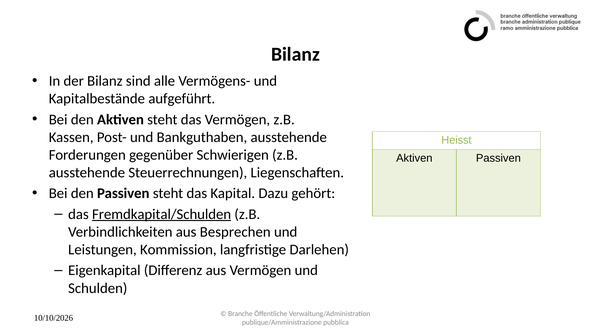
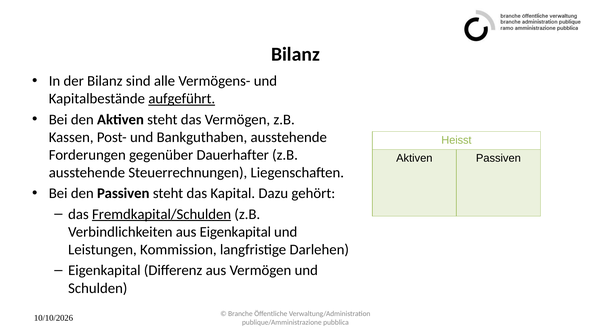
aufgeführt underline: none -> present
Schwierigen: Schwierigen -> Dauerhafter
aus Besprechen: Besprechen -> Eigenkapital
